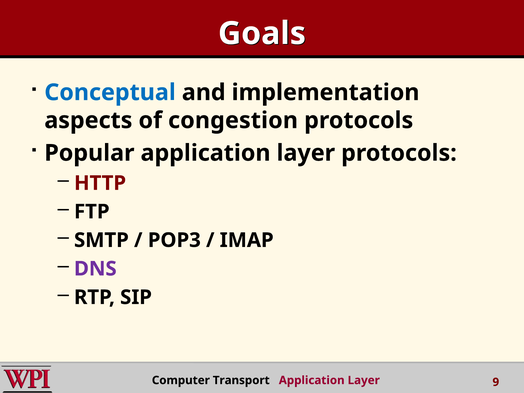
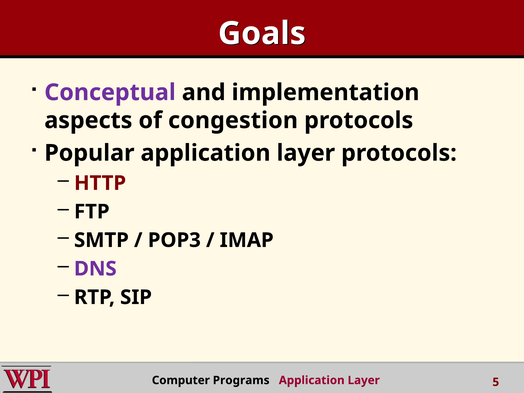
Conceptual colour: blue -> purple
Transport: Transport -> Programs
9: 9 -> 5
